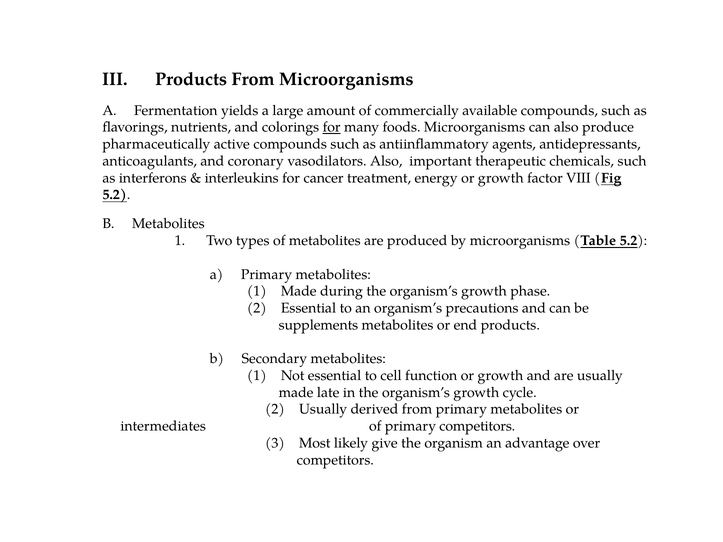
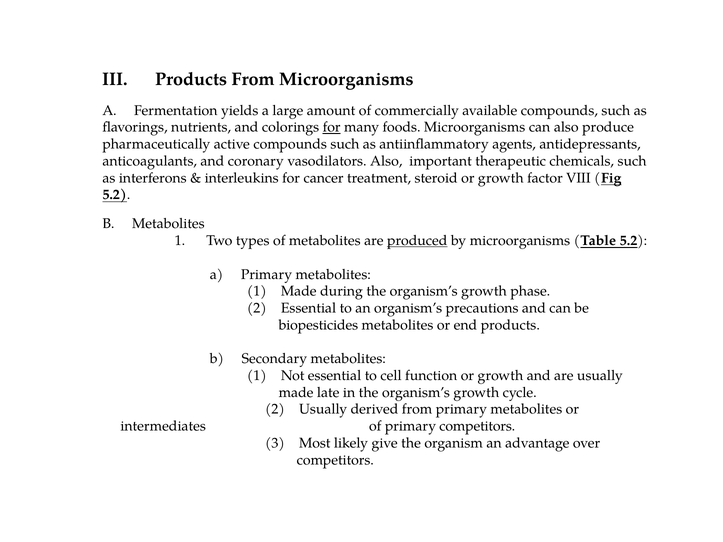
energy: energy -> steroid
produced underline: none -> present
supplements: supplements -> biopesticides
